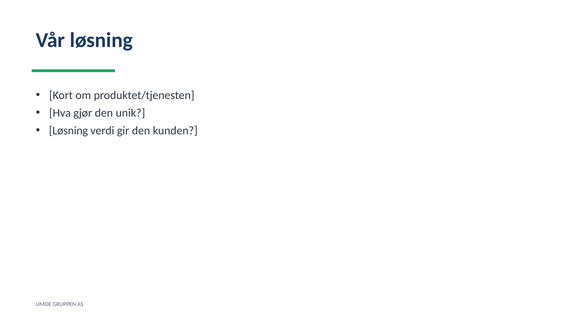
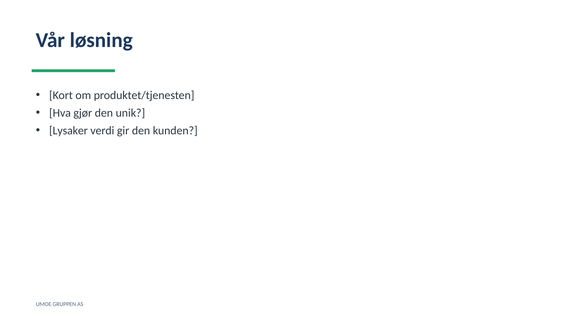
Løsning at (68, 131): Løsning -> Lysaker
